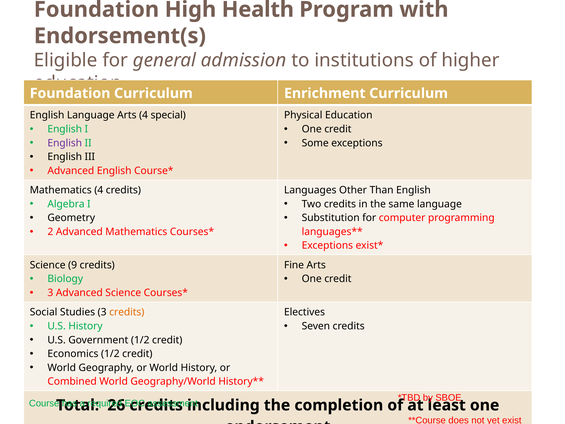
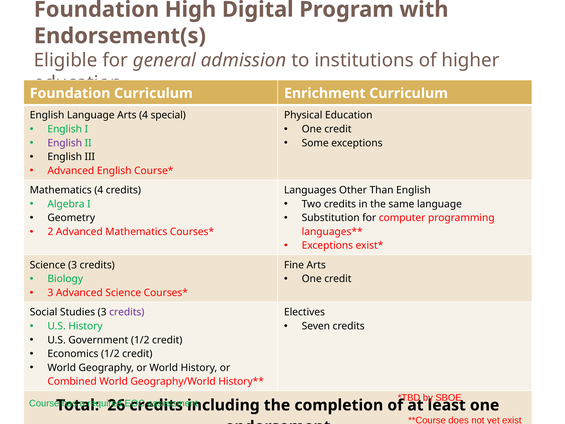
Health: Health -> Digital
Science 9: 9 -> 3
credits at (127, 312) colour: orange -> purple
